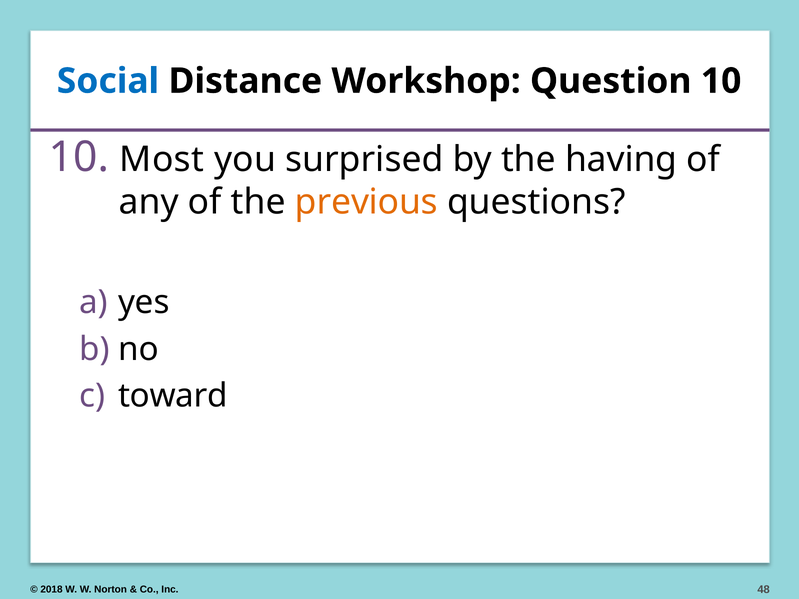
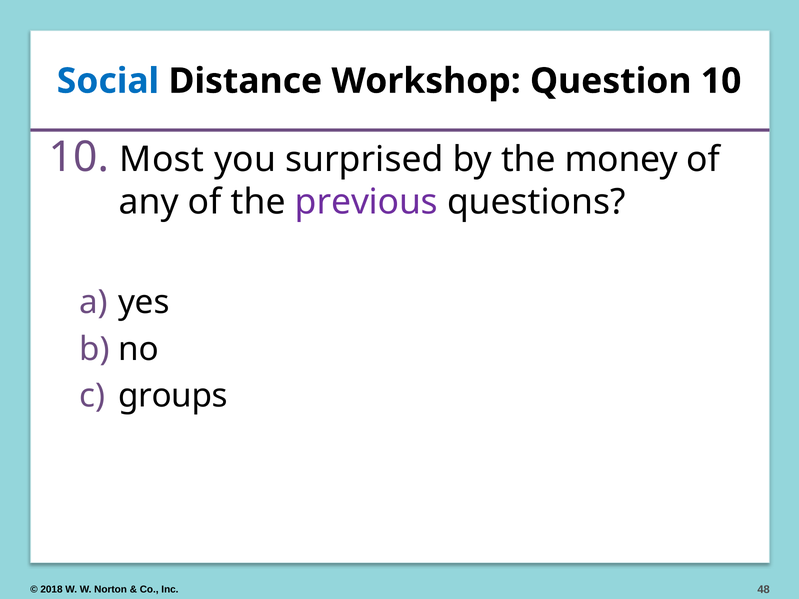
having: having -> money
previous colour: orange -> purple
toward: toward -> groups
